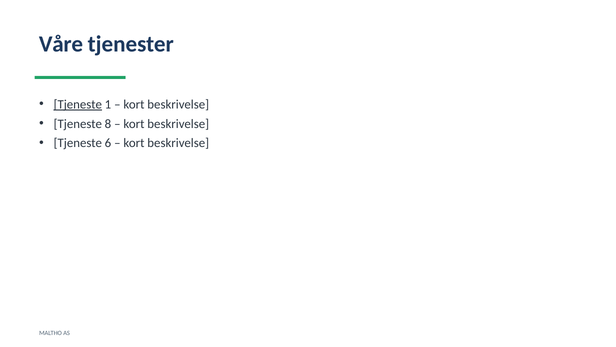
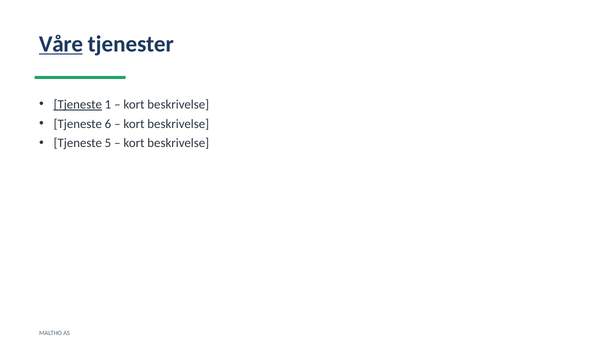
Våre underline: none -> present
8: 8 -> 6
6: 6 -> 5
